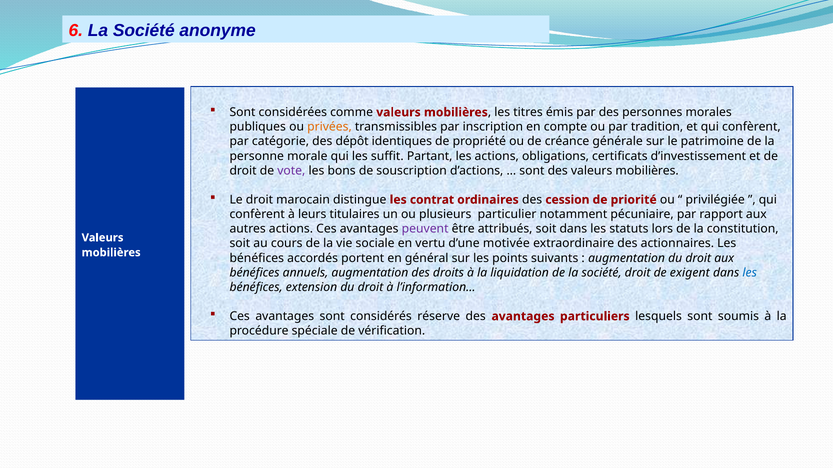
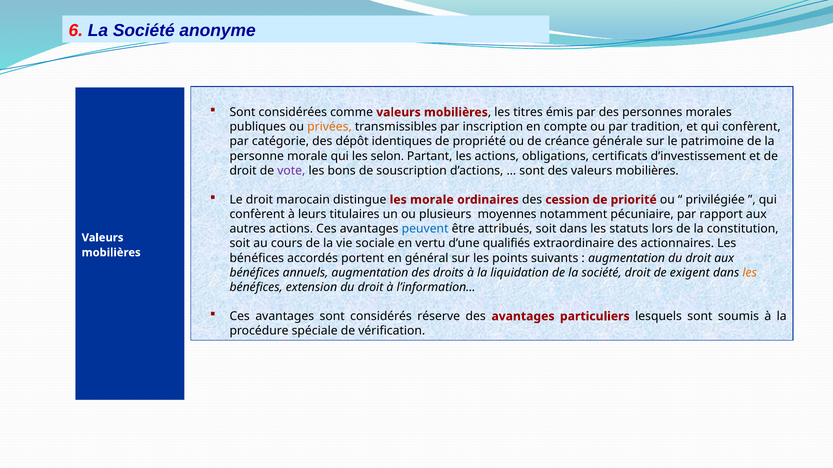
suffit: suffit -> selon
les contrat: contrat -> morale
particulier: particulier -> moyennes
peuvent colour: purple -> blue
motivée: motivée -> qualifiés
les at (750, 273) colour: blue -> orange
